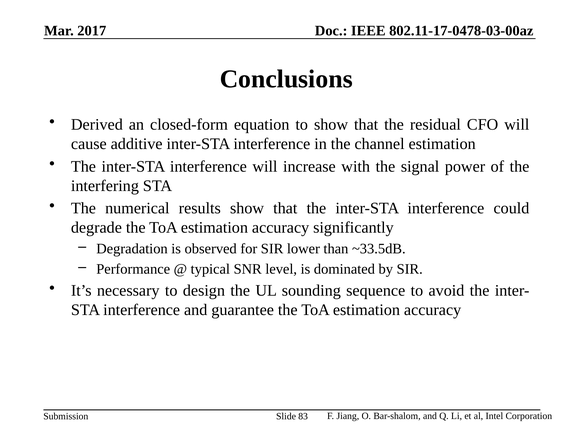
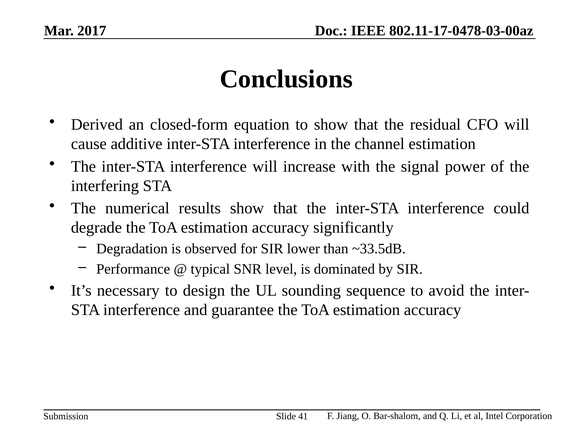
83: 83 -> 41
